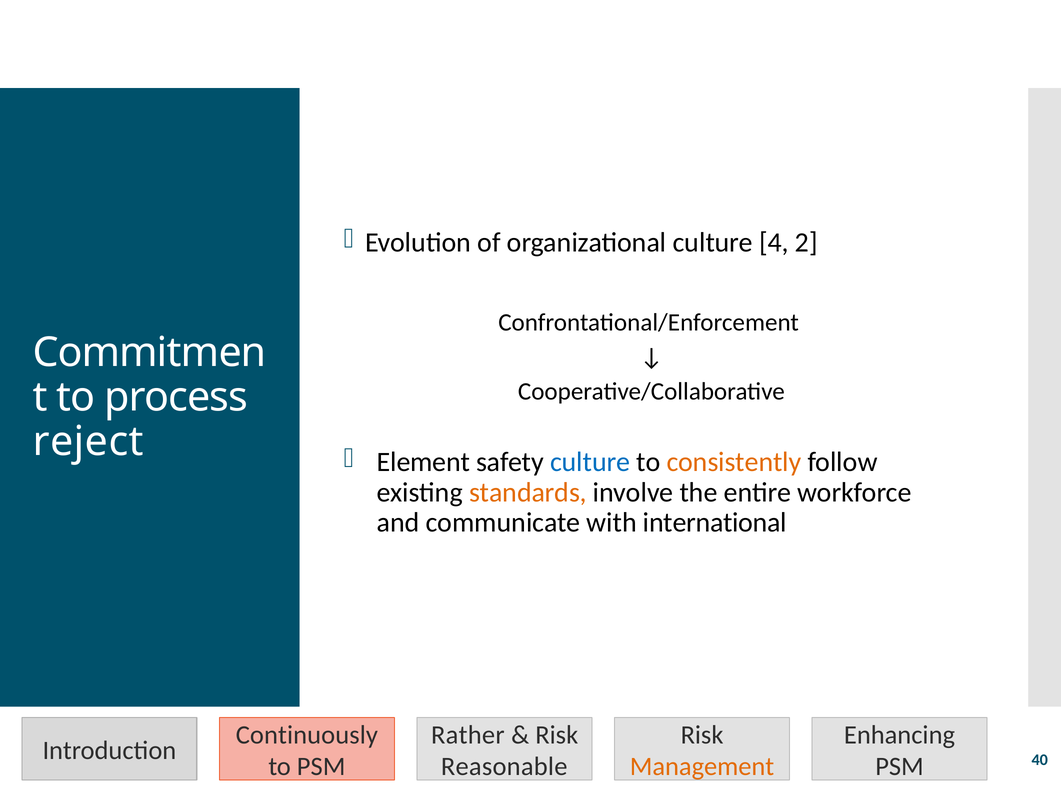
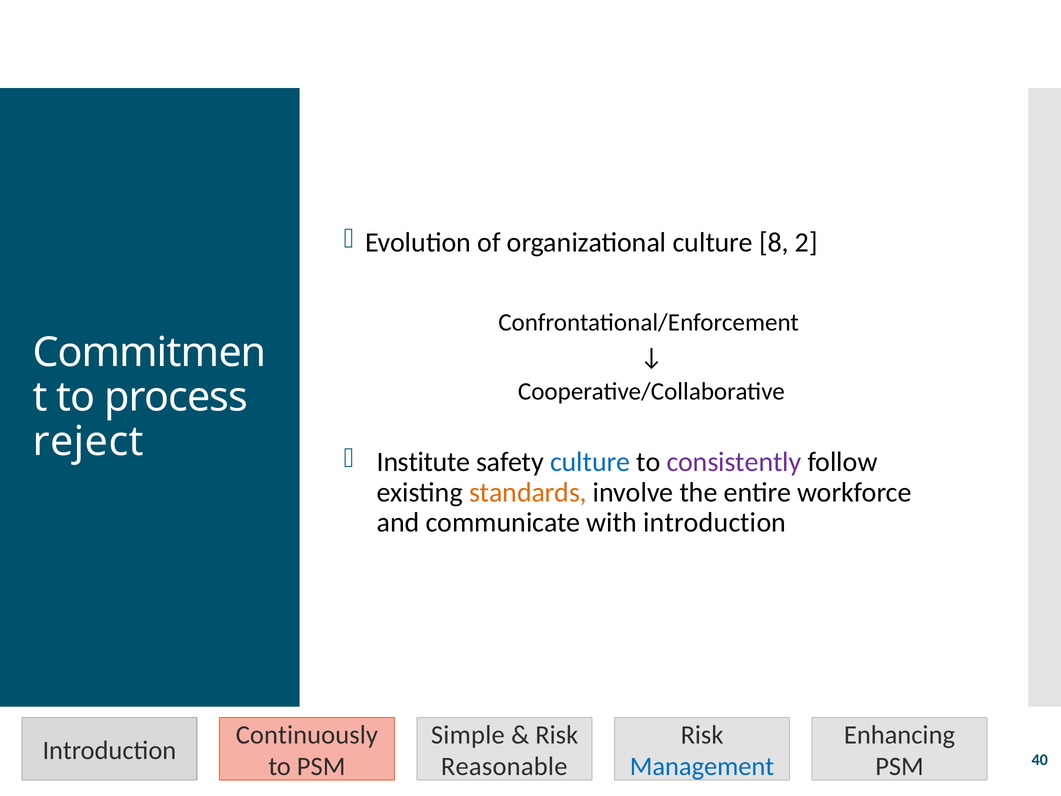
4: 4 -> 8
Element: Element -> Institute
consistently colour: orange -> purple
with international: international -> introduction
Rather: Rather -> Simple
Management colour: orange -> blue
